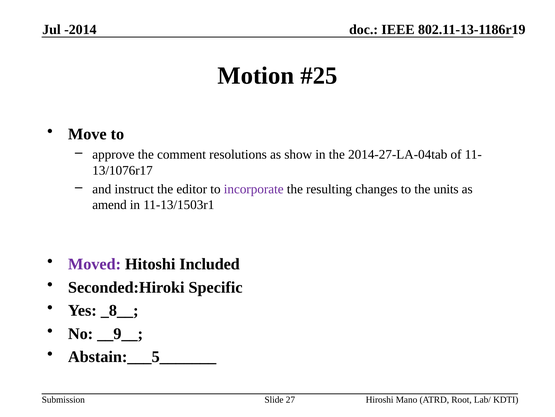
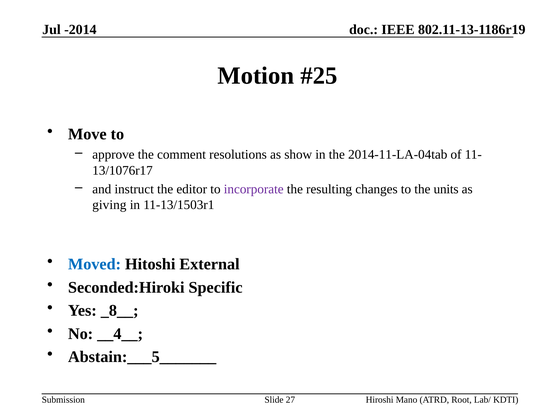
2014-27-LA-04tab: 2014-27-LA-04tab -> 2014-11-LA-04tab
amend: amend -> giving
Moved colour: purple -> blue
Included: Included -> External
__9__: __9__ -> __4__
